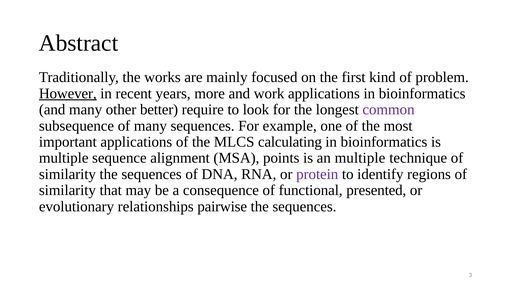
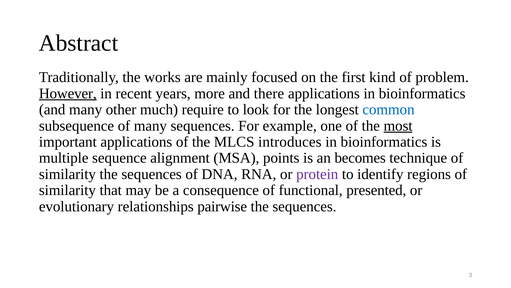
work: work -> there
better: better -> much
common colour: purple -> blue
most underline: none -> present
calculating: calculating -> introduces
an multiple: multiple -> becomes
